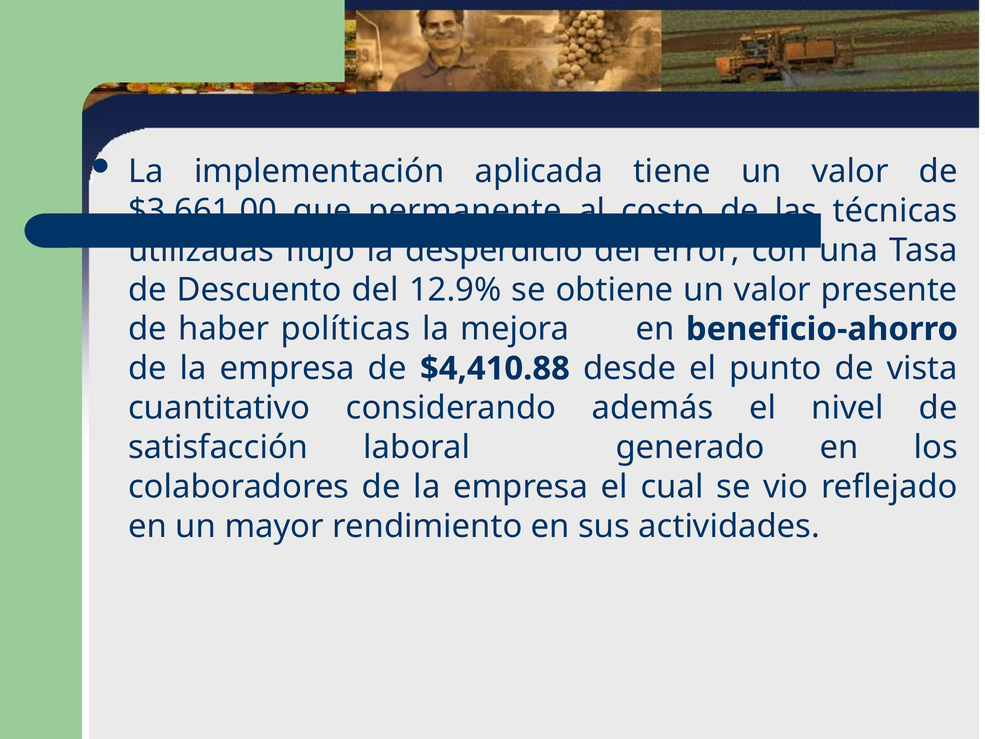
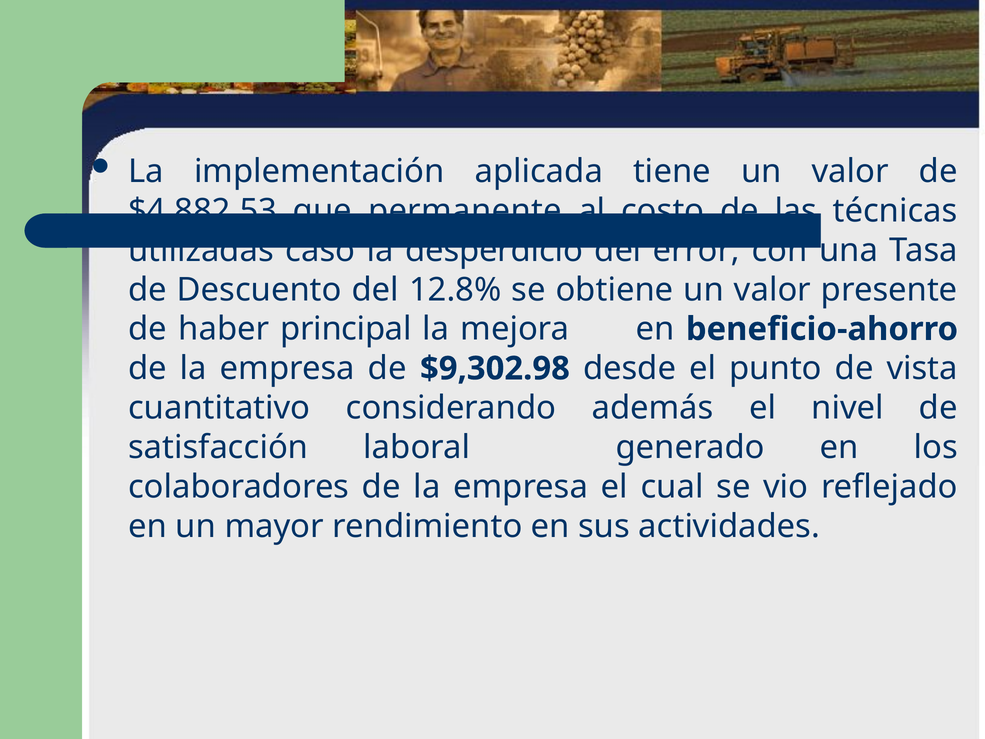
$3,661.00: $3,661.00 -> $4,882.53
flujo: flujo -> caso
12.9%: 12.9% -> 12.8%
políticas: políticas -> principal
$4,410.88: $4,410.88 -> $9,302.98
